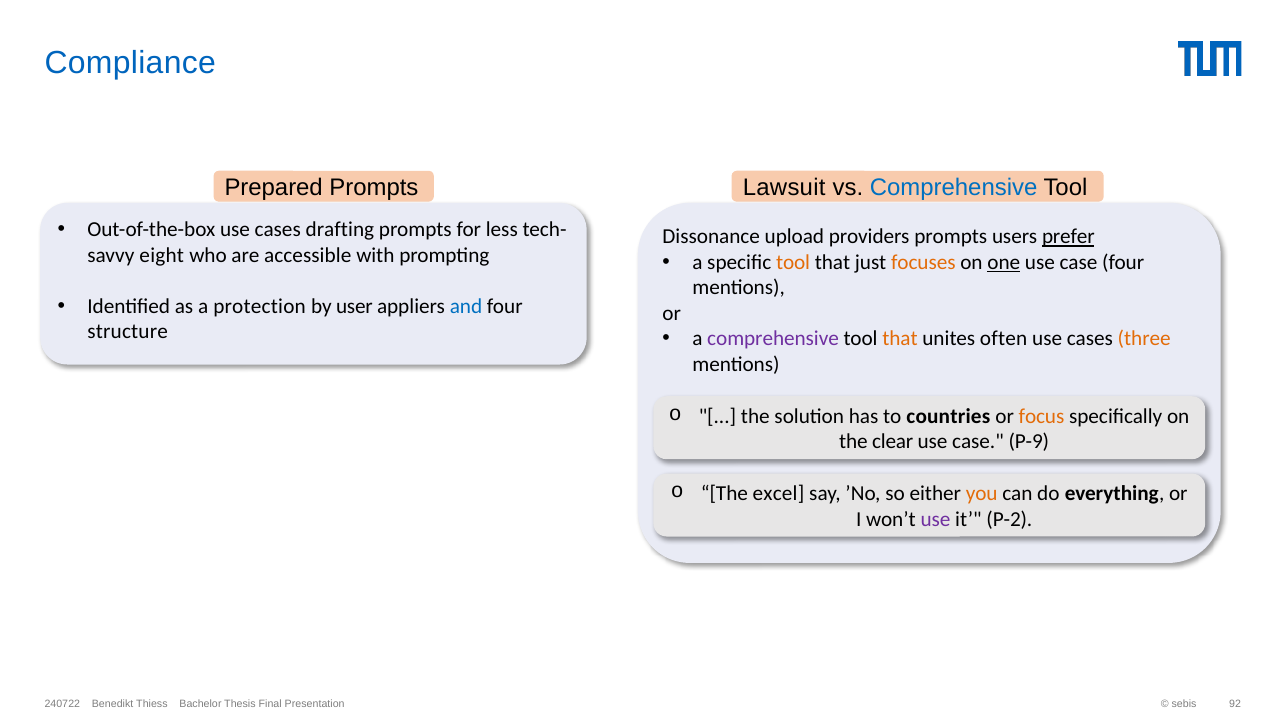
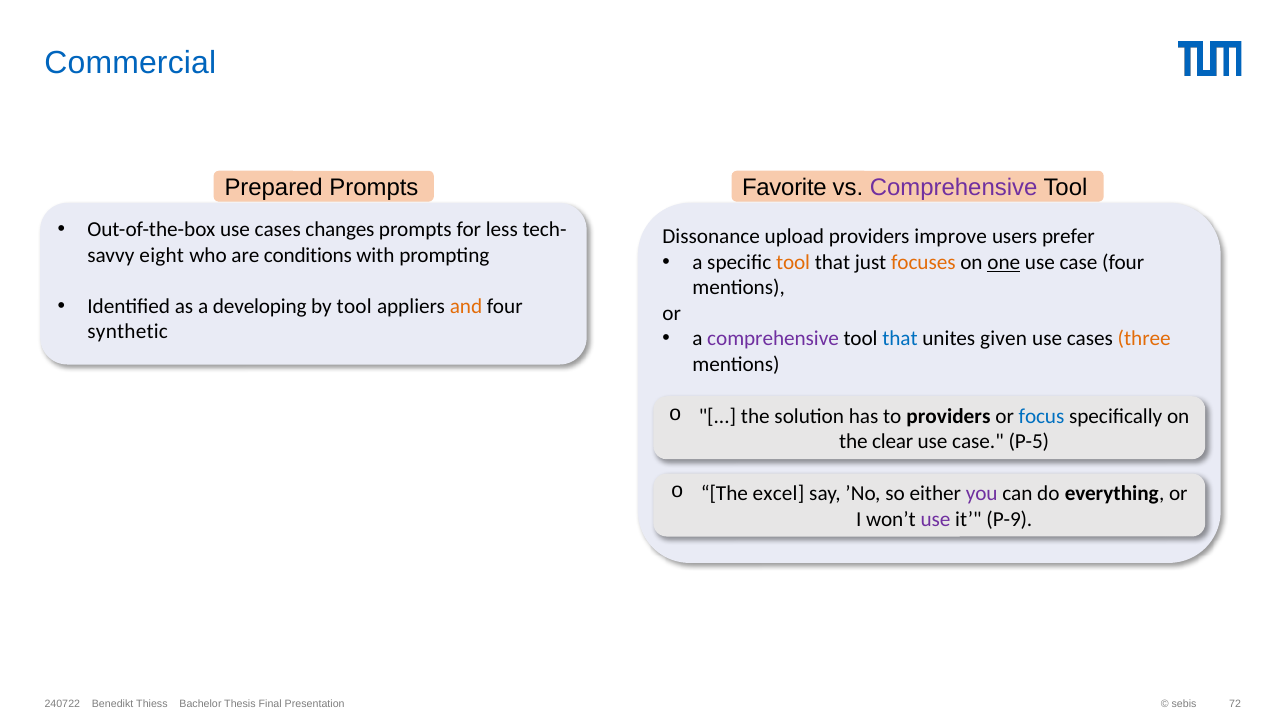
Compliance: Compliance -> Commercial
Lawsuit: Lawsuit -> Favorite
Comprehensive at (954, 188) colour: blue -> purple
drafting: drafting -> changes
providers prompts: prompts -> improve
prefer underline: present -> none
accessible: accessible -> conditions
protection: protection -> developing
by user: user -> tool
and colour: blue -> orange
structure: structure -> synthetic
that at (900, 339) colour: orange -> blue
often: often -> given
to countries: countries -> providers
focus colour: orange -> blue
P-9: P-9 -> P-5
you colour: orange -> purple
P-2: P-2 -> P-9
92: 92 -> 72
